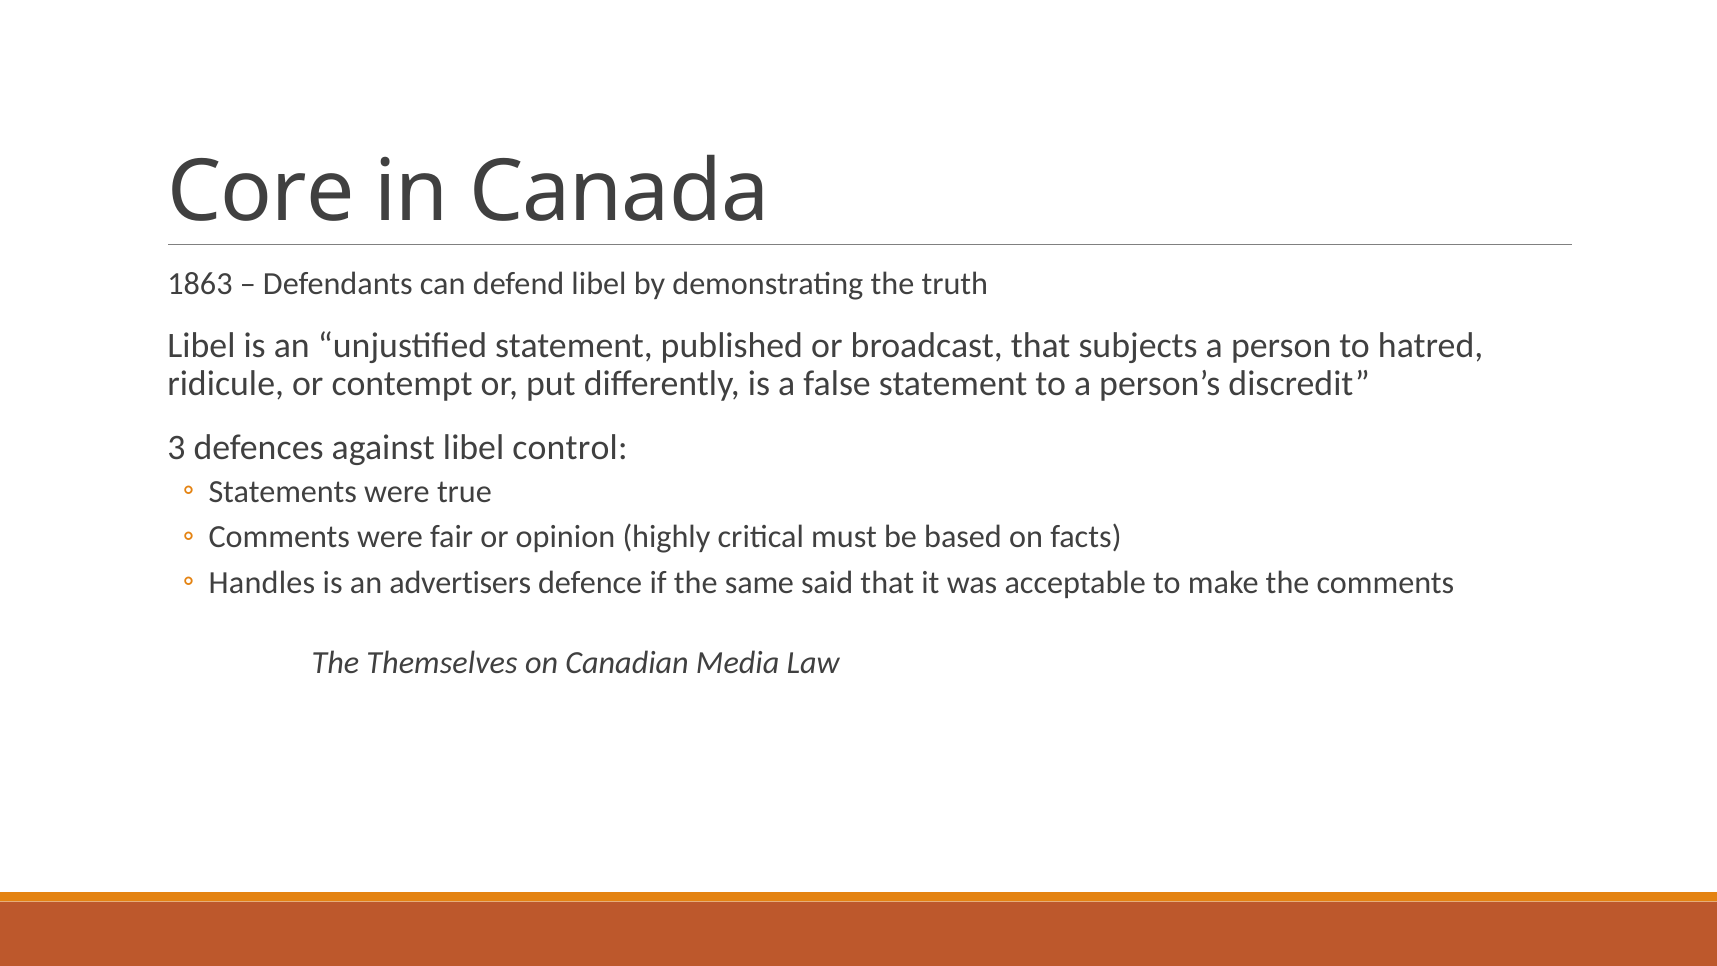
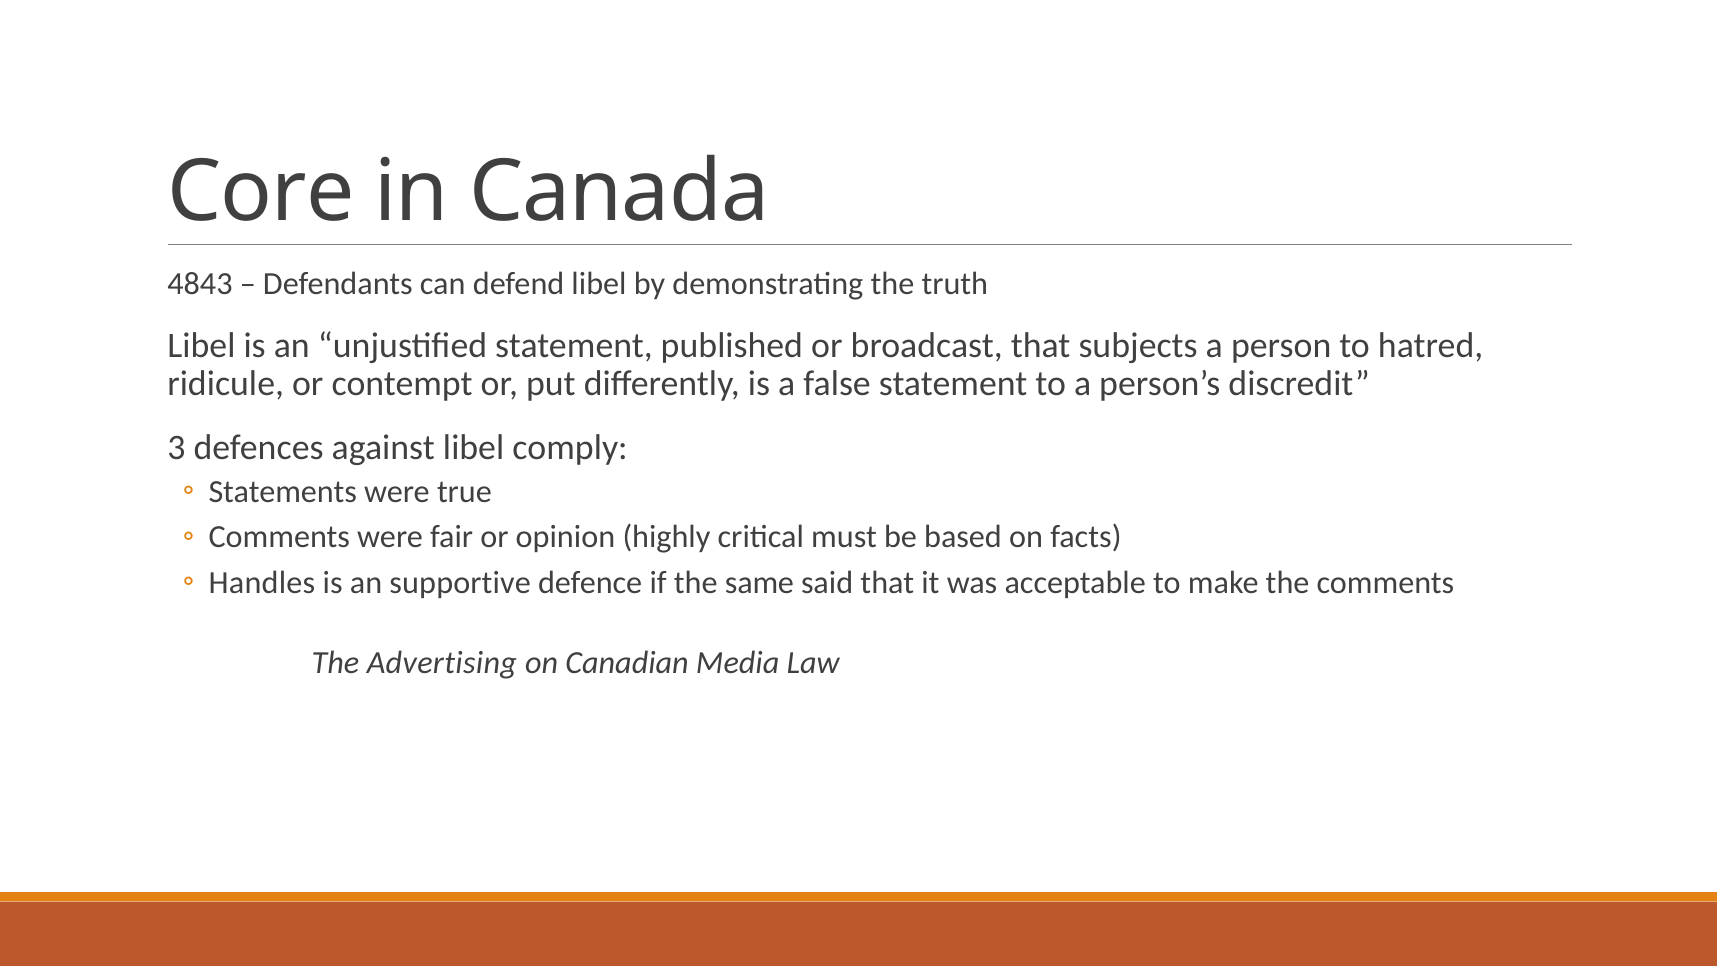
1863: 1863 -> 4843
control: control -> comply
advertisers: advertisers -> supportive
Themselves: Themselves -> Advertising
